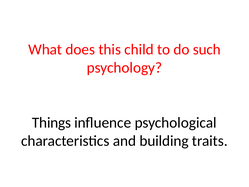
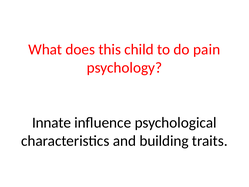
such: such -> pain
Things: Things -> Innate
